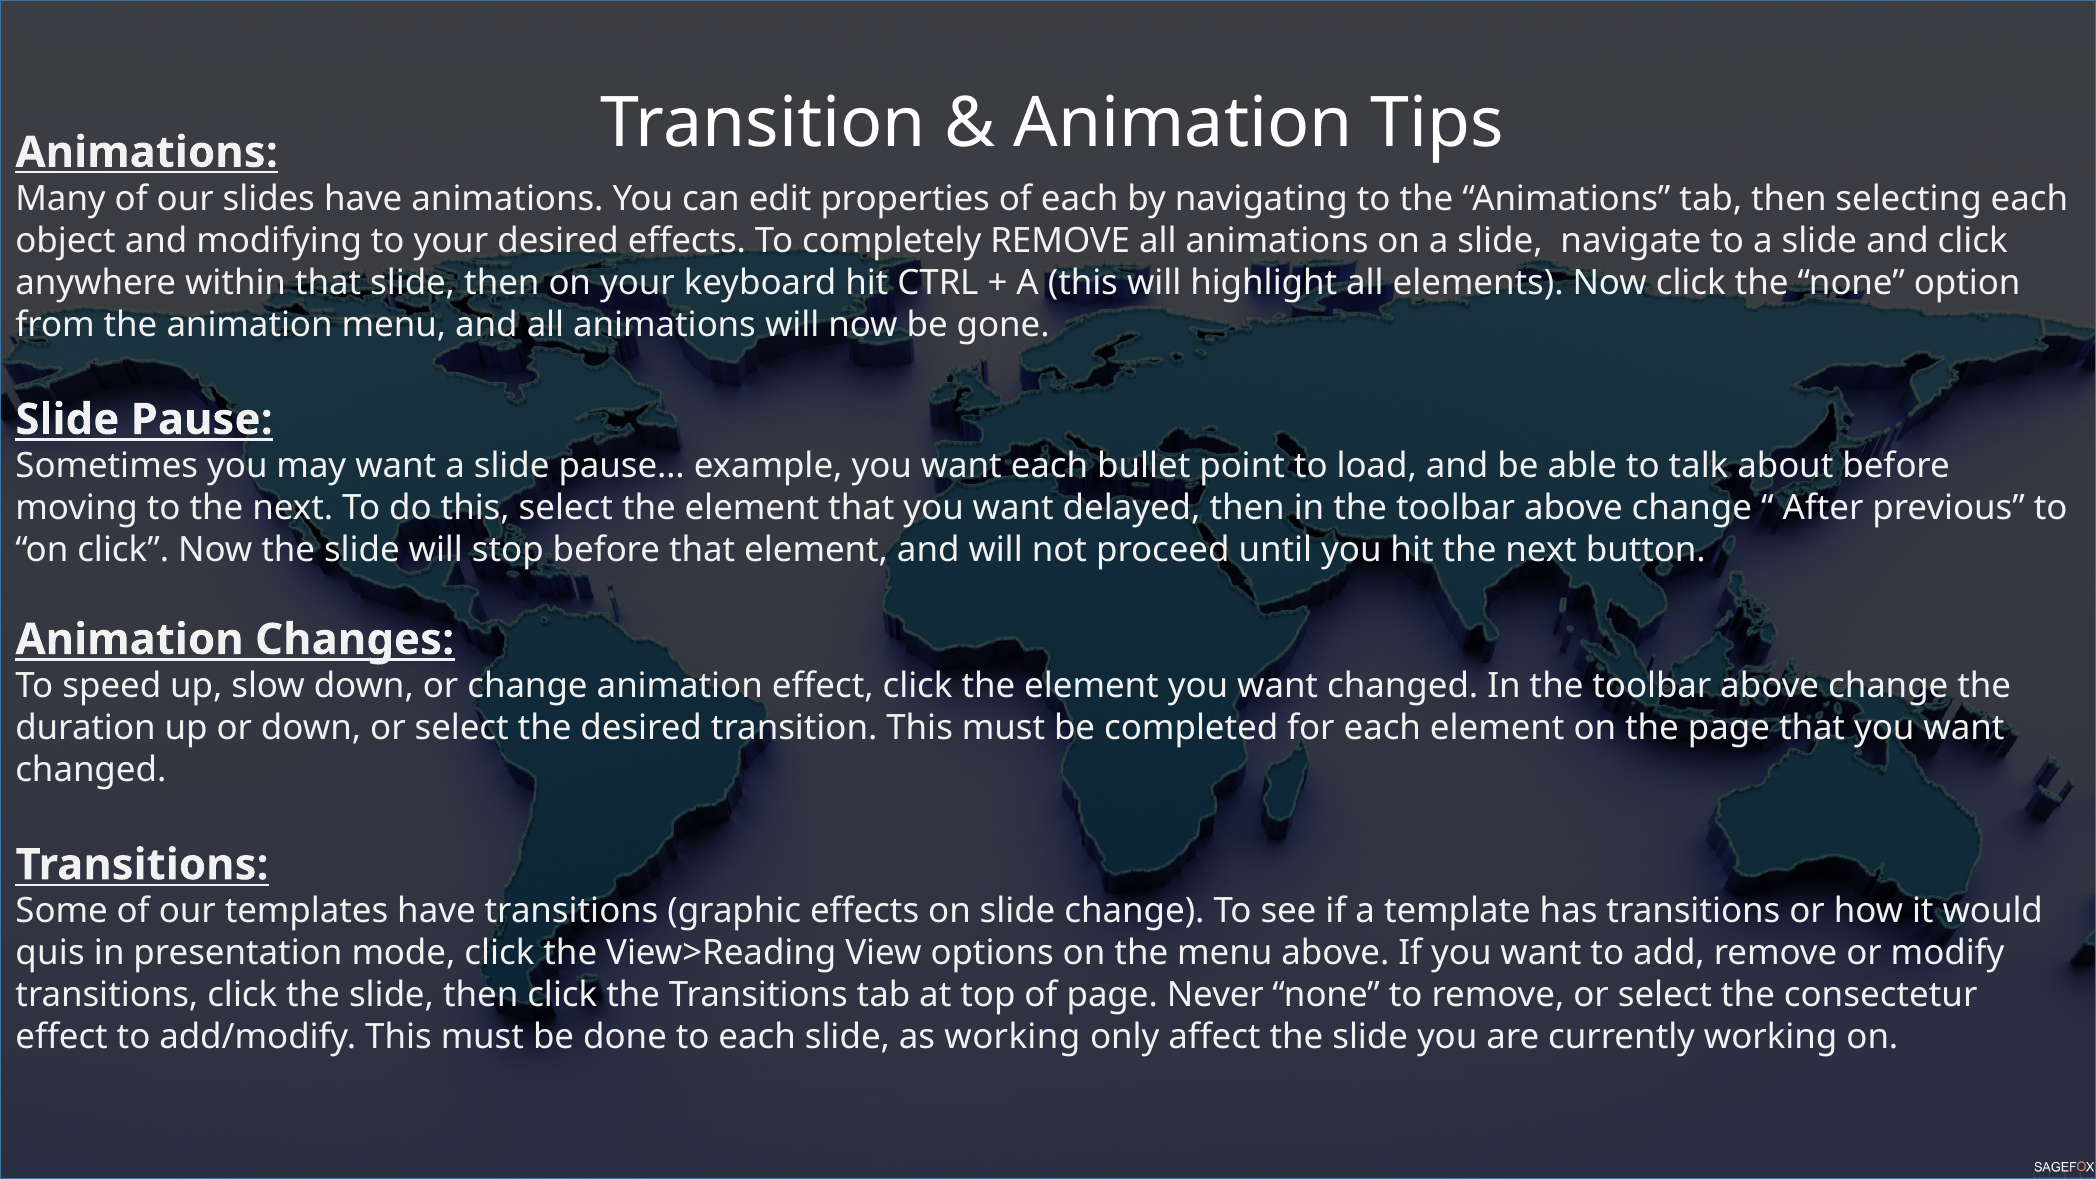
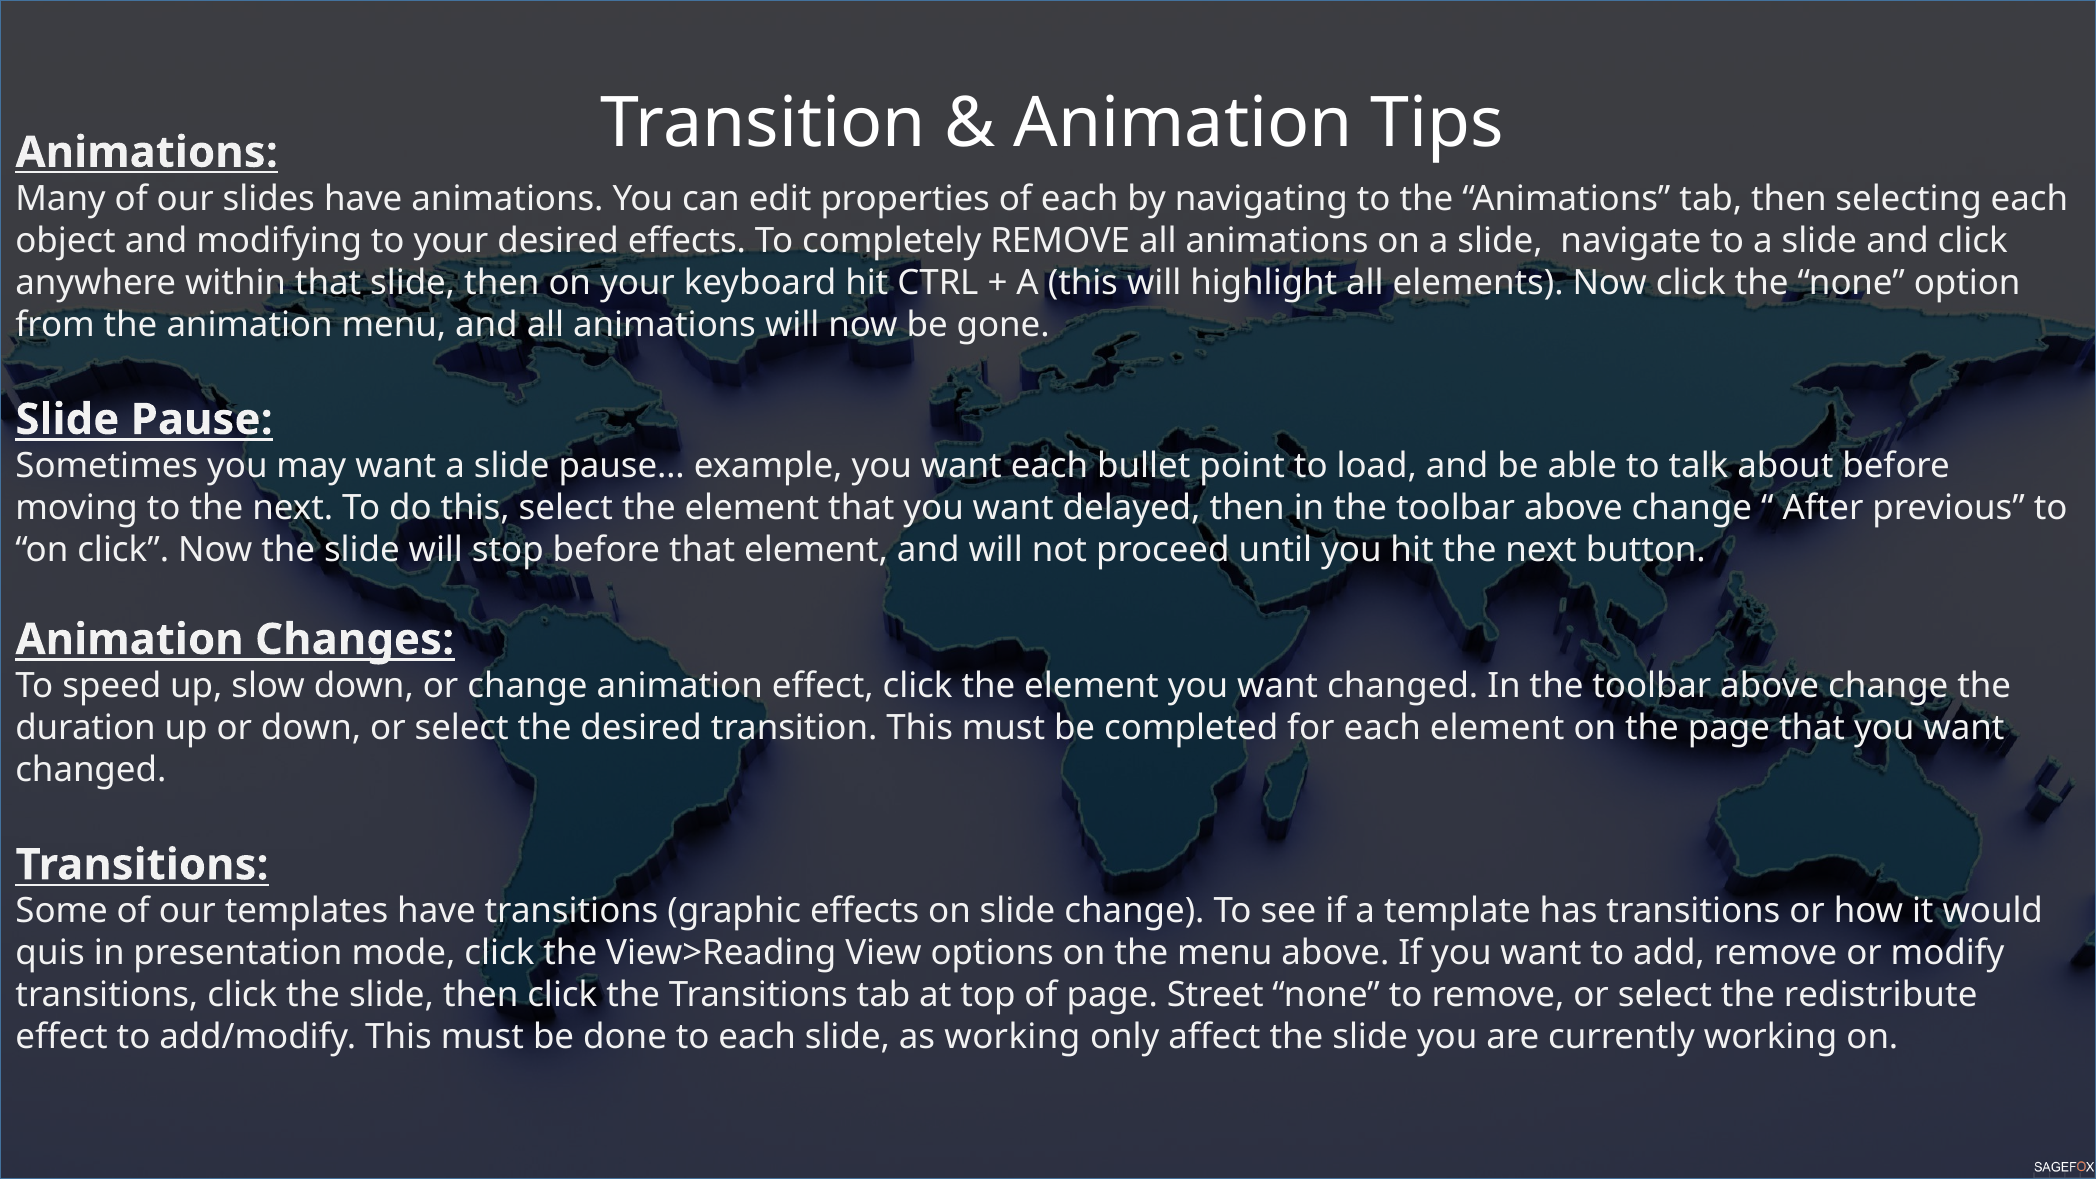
Never: Never -> Street
consectetur: consectetur -> redistribute
